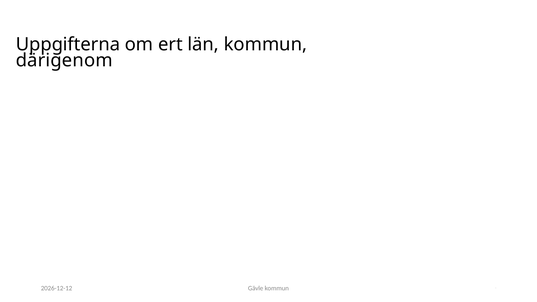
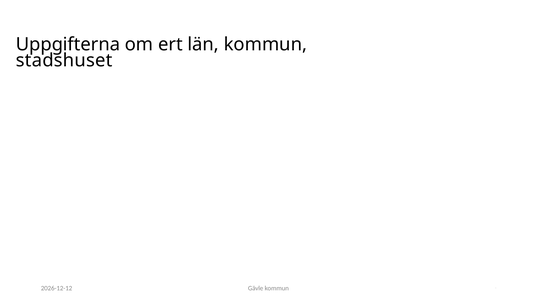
därigenom: därigenom -> stadshuset
